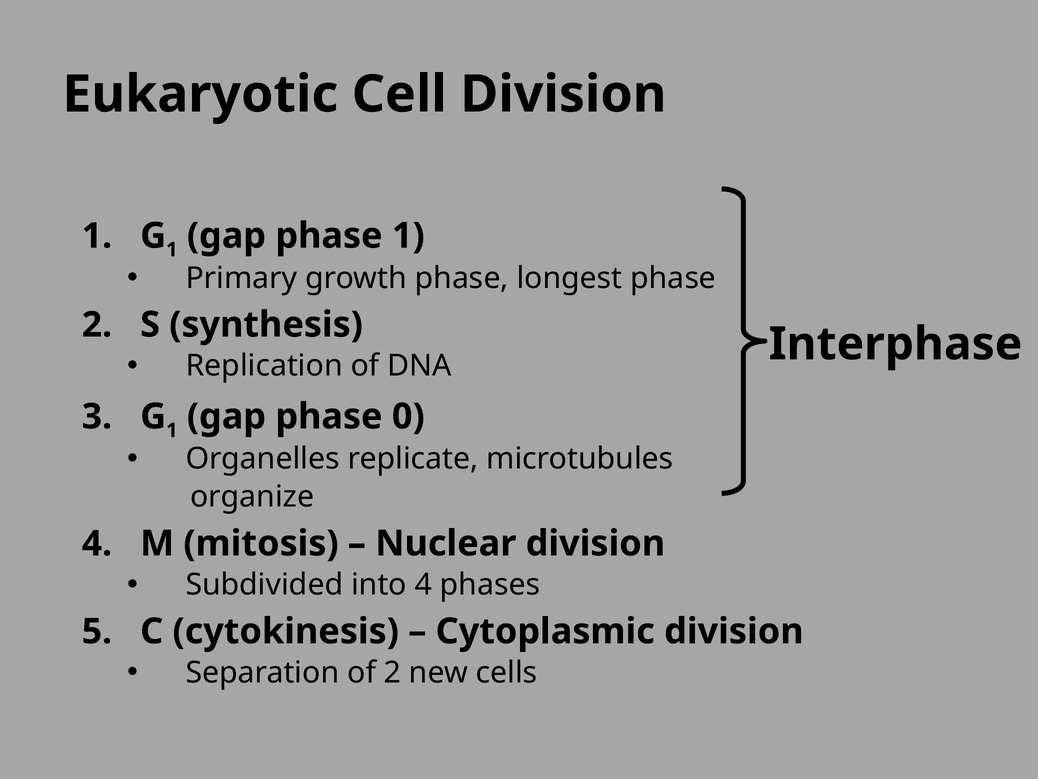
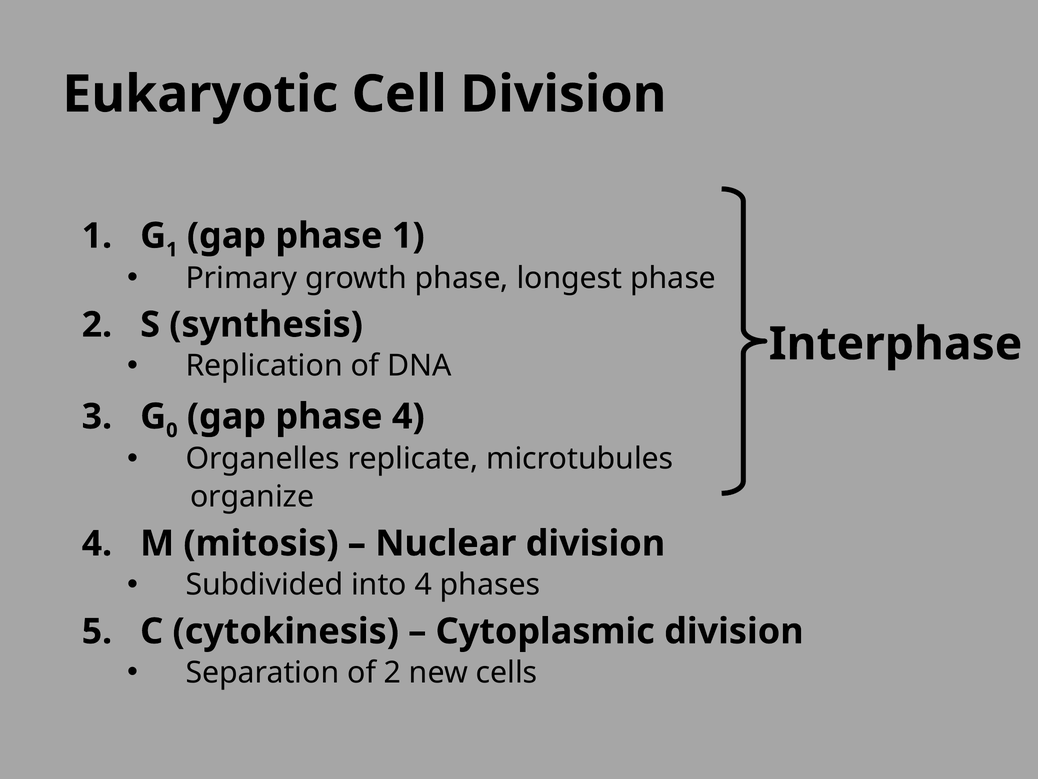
1 at (172, 430): 1 -> 0
phase 0: 0 -> 4
